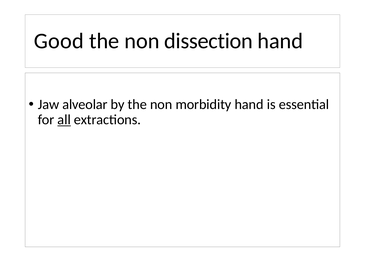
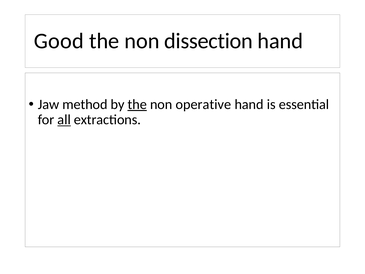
alveolar: alveolar -> method
the at (137, 104) underline: none -> present
morbidity: morbidity -> operative
